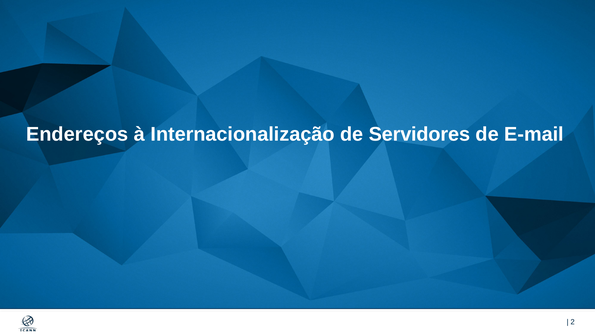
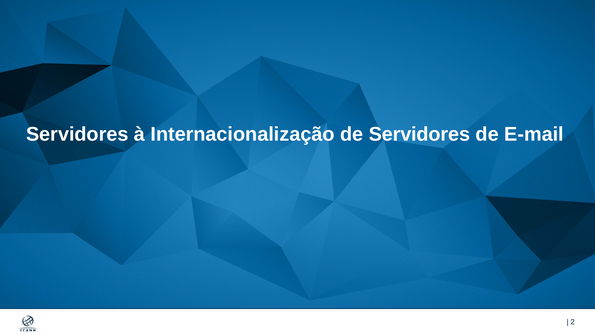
Endereços at (77, 134): Endereços -> Servidores
